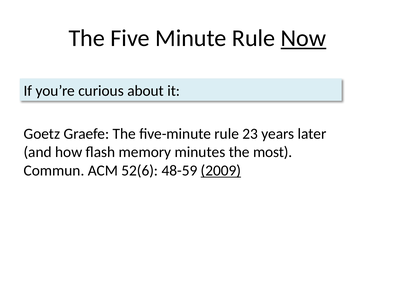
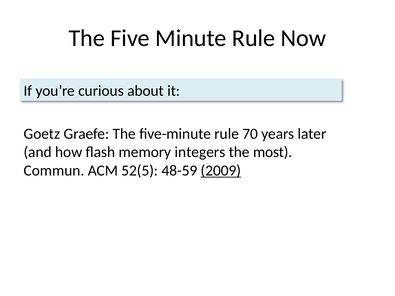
Now underline: present -> none
23: 23 -> 70
minutes: minutes -> integers
52(6: 52(6 -> 52(5
